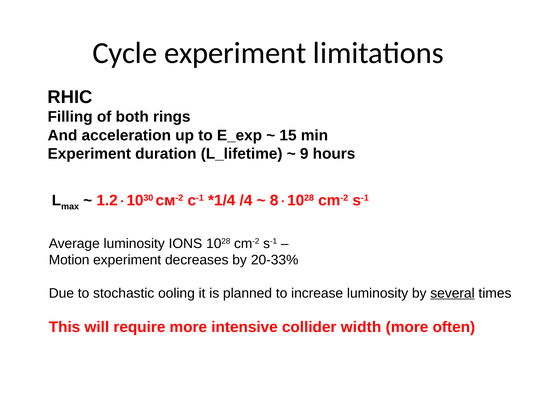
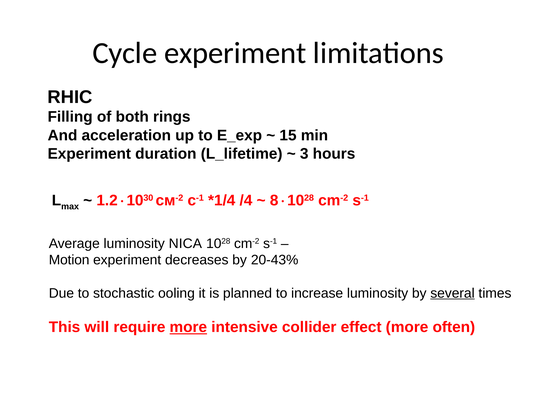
9: 9 -> 3
IONS: IONS -> NICA
20-33%: 20-33% -> 20-43%
more at (188, 327) underline: none -> present
width: width -> effect
